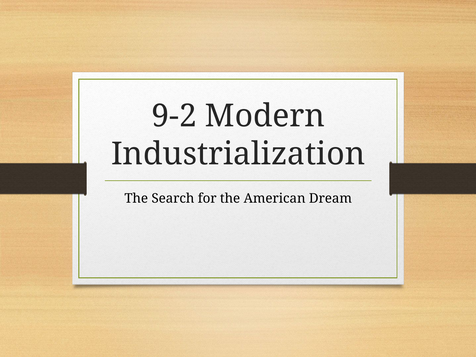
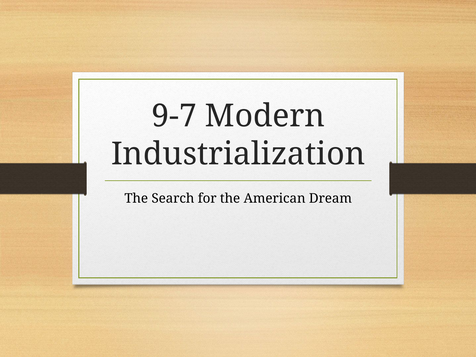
9-2: 9-2 -> 9-7
